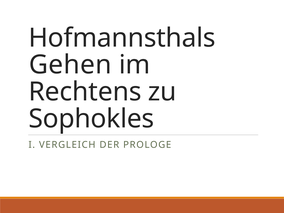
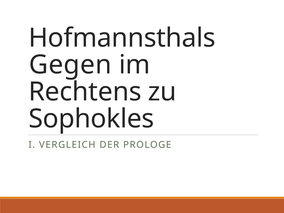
Gehen: Gehen -> Gegen
